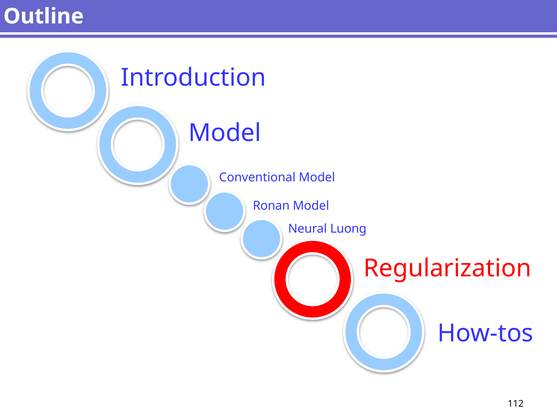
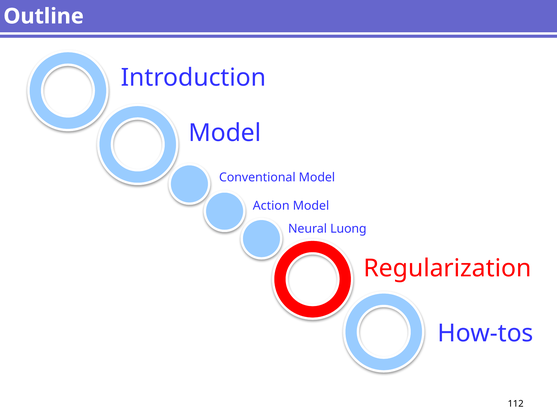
Ronan: Ronan -> Action
